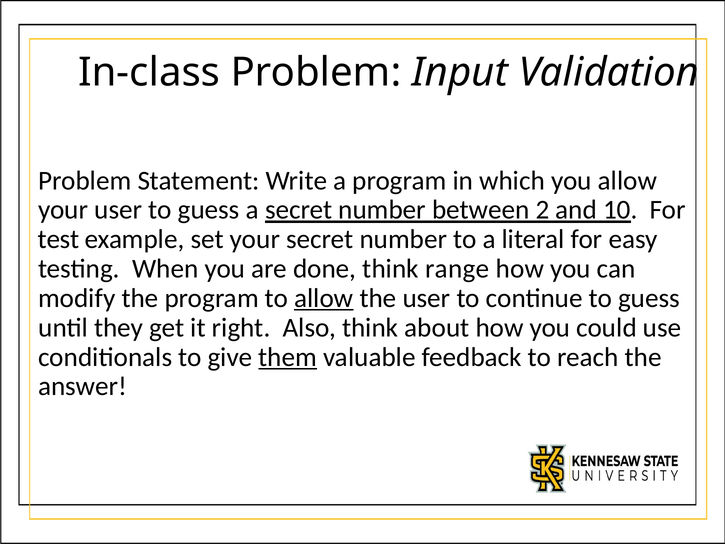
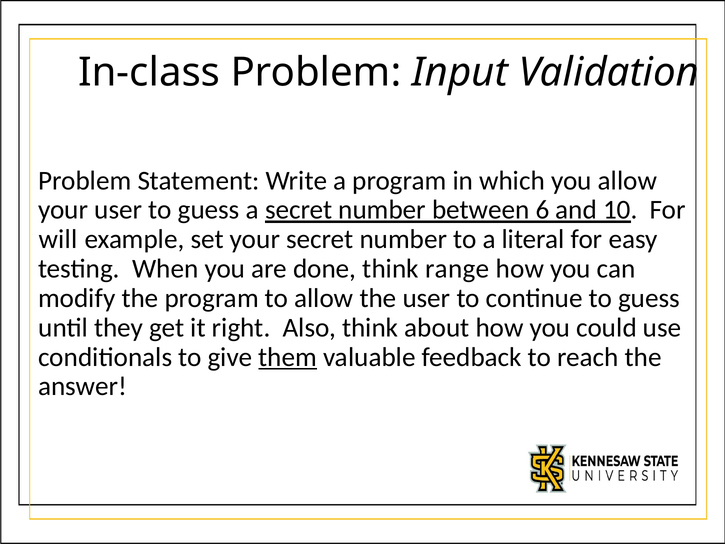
2: 2 -> 6
test: test -> will
allow at (324, 298) underline: present -> none
